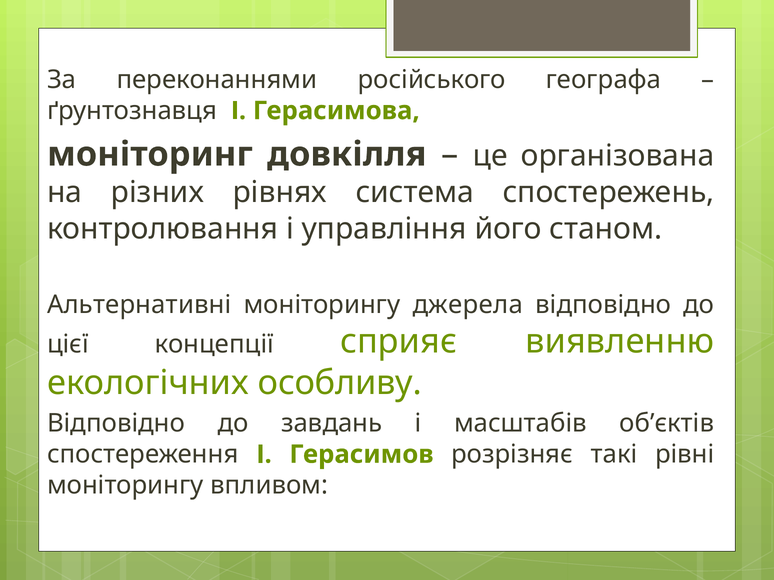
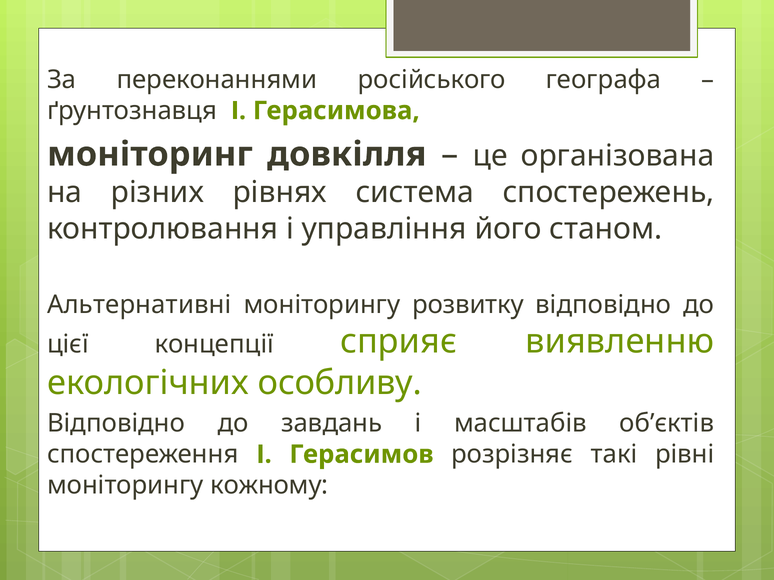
джерела: джерела -> розвитку
впливом: впливом -> кожному
